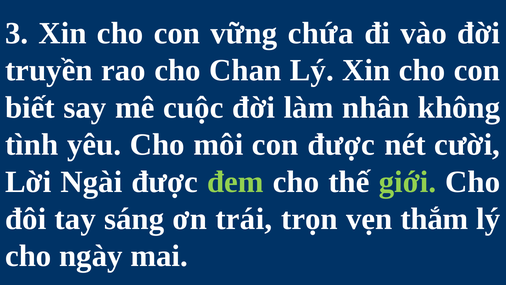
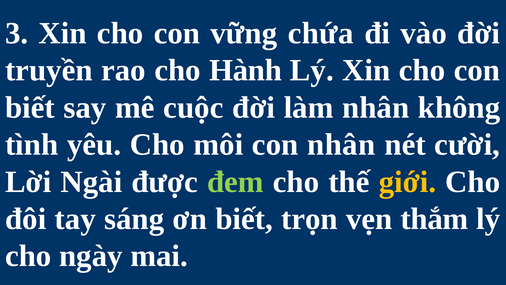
Chan: Chan -> Hành
con được: được -> nhân
giới colour: light green -> yellow
ơn trái: trái -> biết
